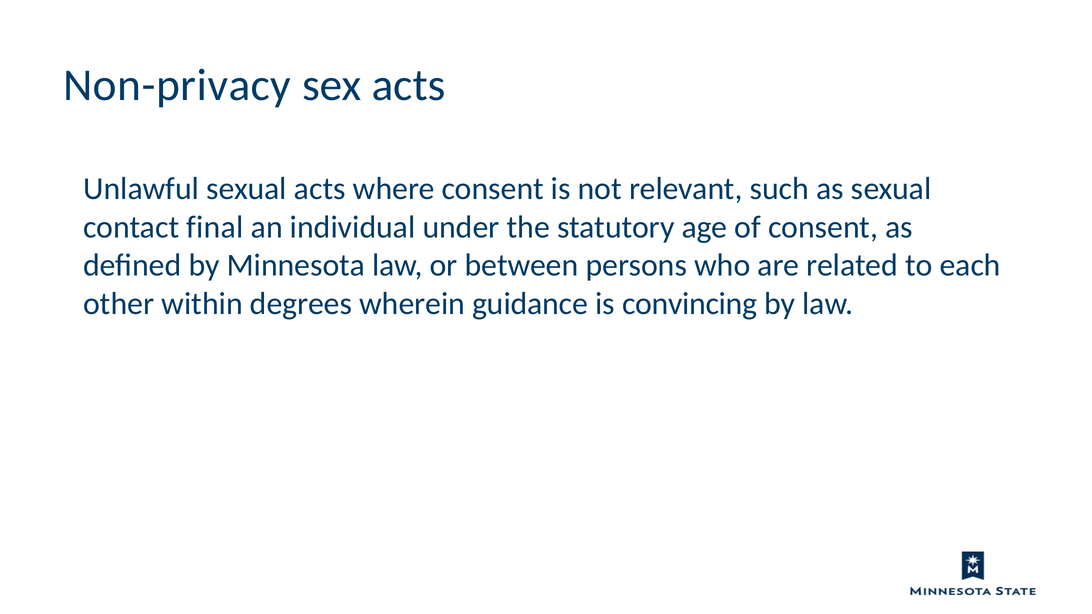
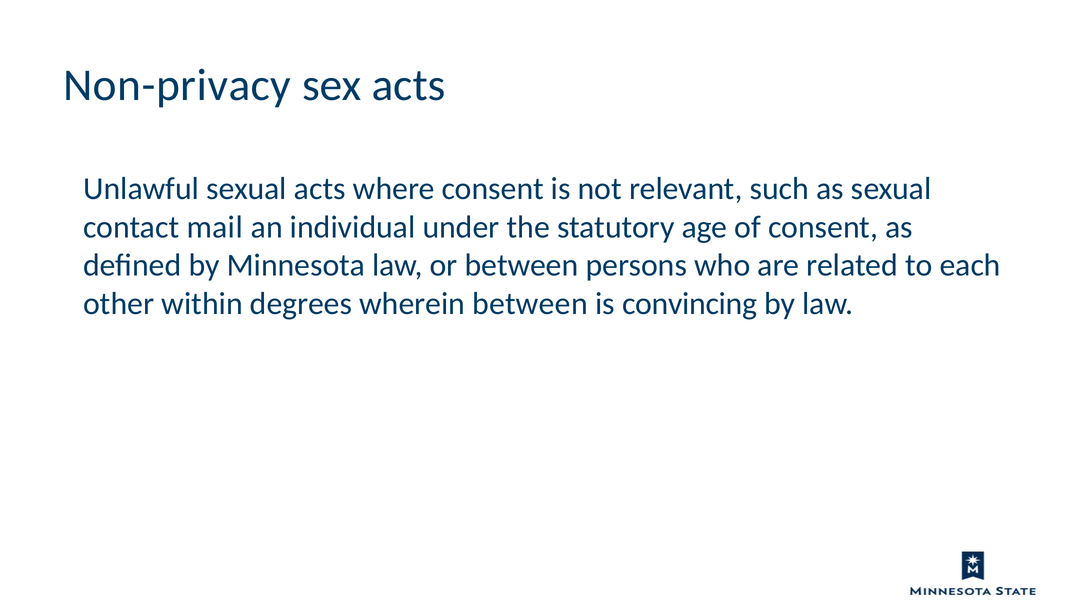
final: final -> mail
wherein guidance: guidance -> between
